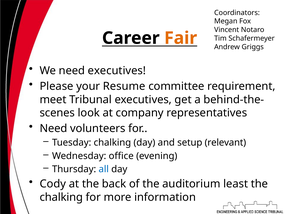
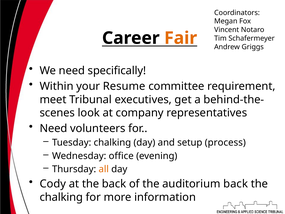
need executives: executives -> specifically
Please: Please -> Within
relevant: relevant -> process
all colour: blue -> orange
auditorium least: least -> back
